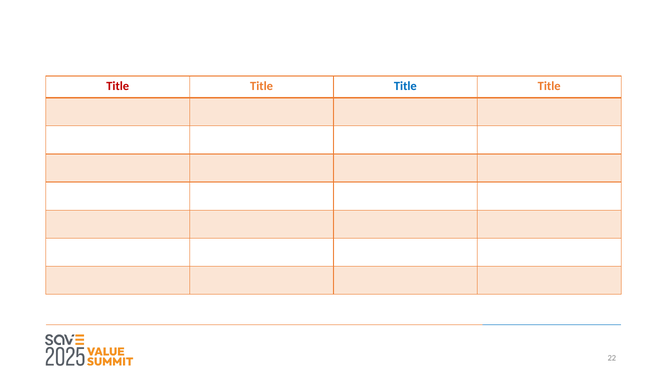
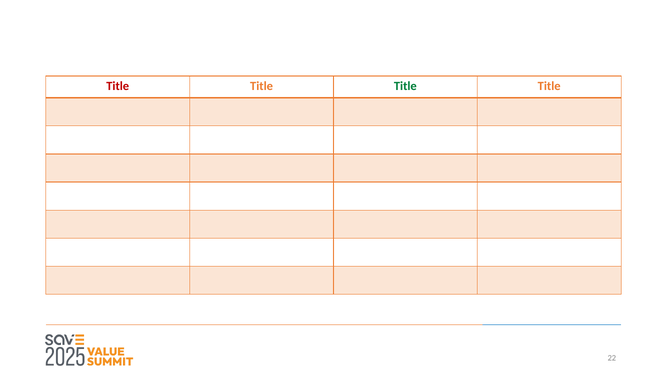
Title at (405, 86) colour: blue -> green
